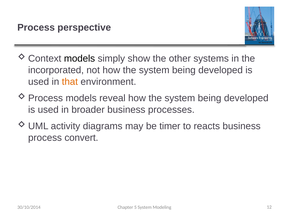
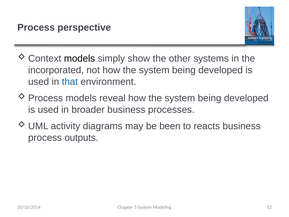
that colour: orange -> blue
timer: timer -> been
convert: convert -> outputs
